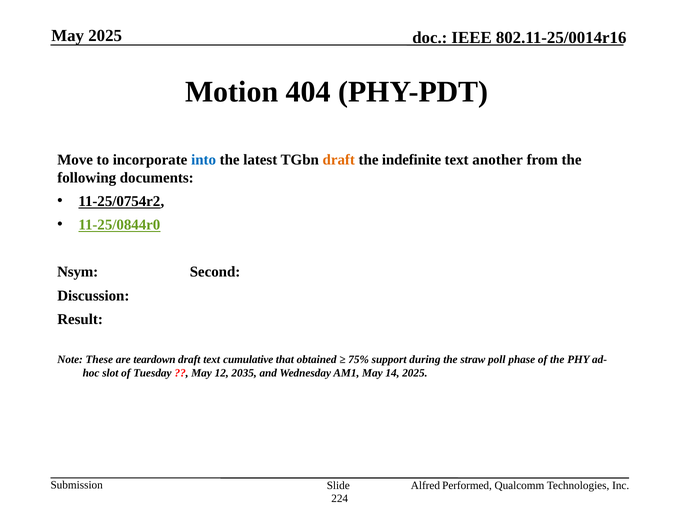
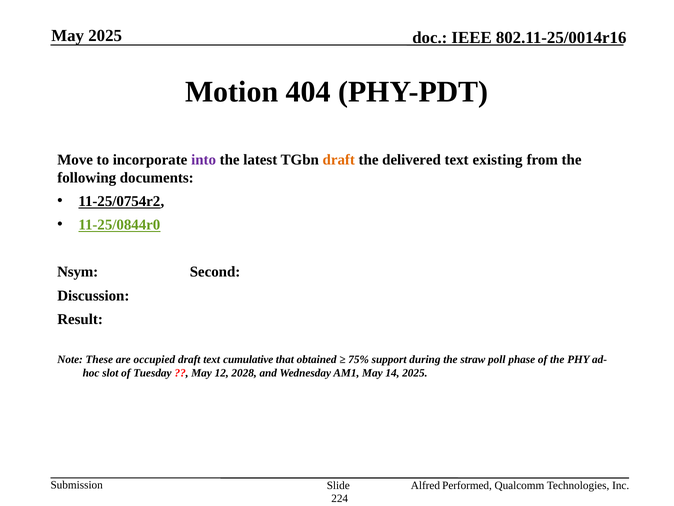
into colour: blue -> purple
indefinite: indefinite -> delivered
another: another -> existing
teardown: teardown -> occupied
2035: 2035 -> 2028
